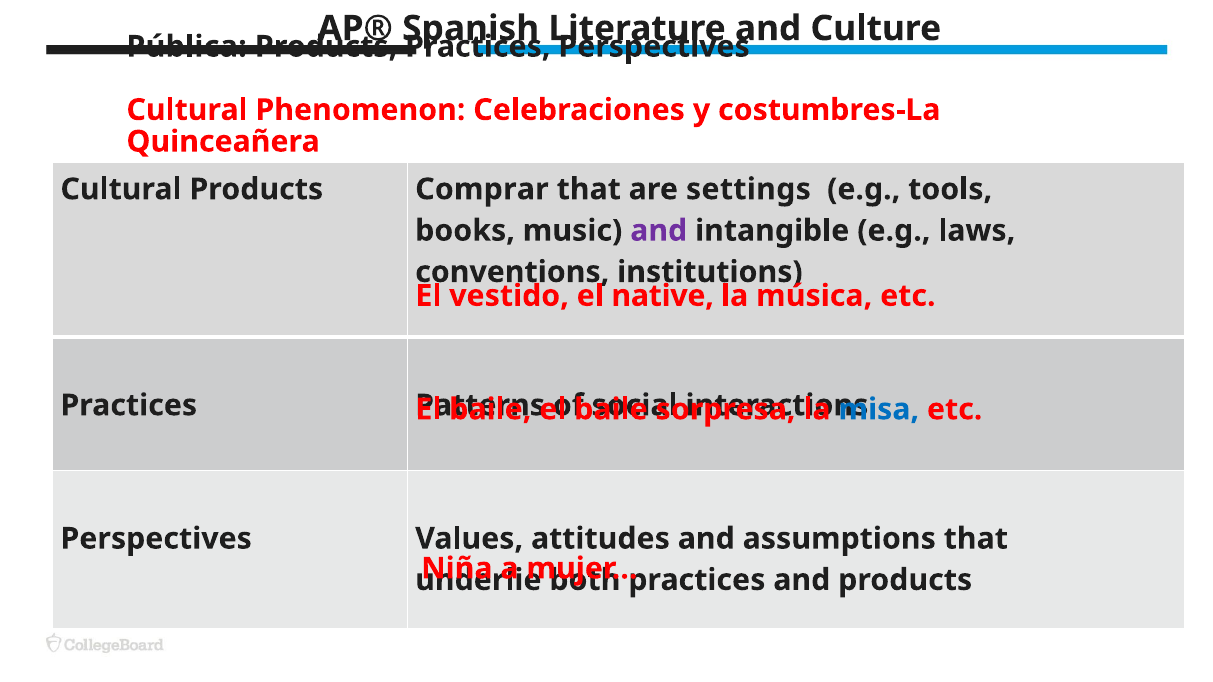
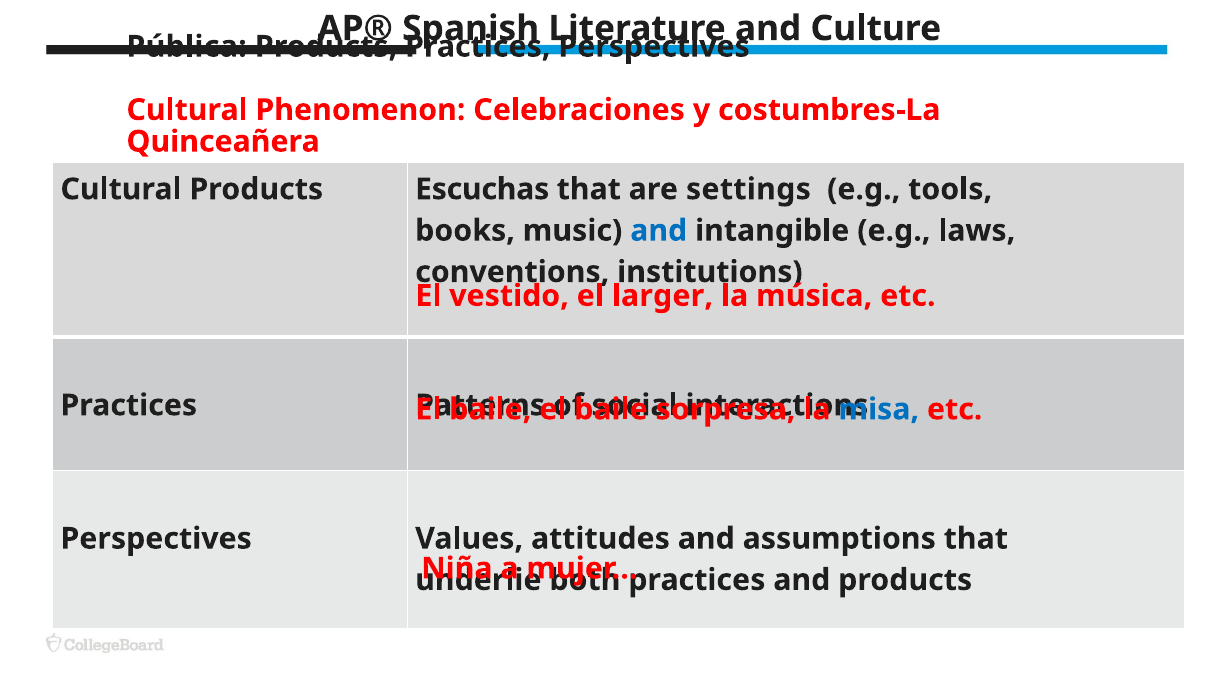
Comprar: Comprar -> Escuchas
and at (659, 231) colour: purple -> blue
native: native -> larger
